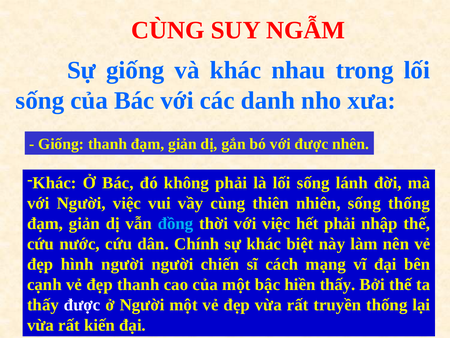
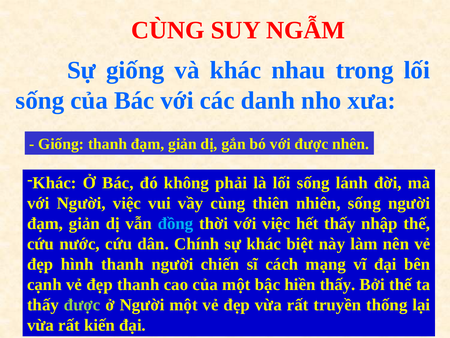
sống thống: thống -> người
hết phải: phải -> thấy
hình người: người -> thanh
được at (82, 304) colour: white -> light green
